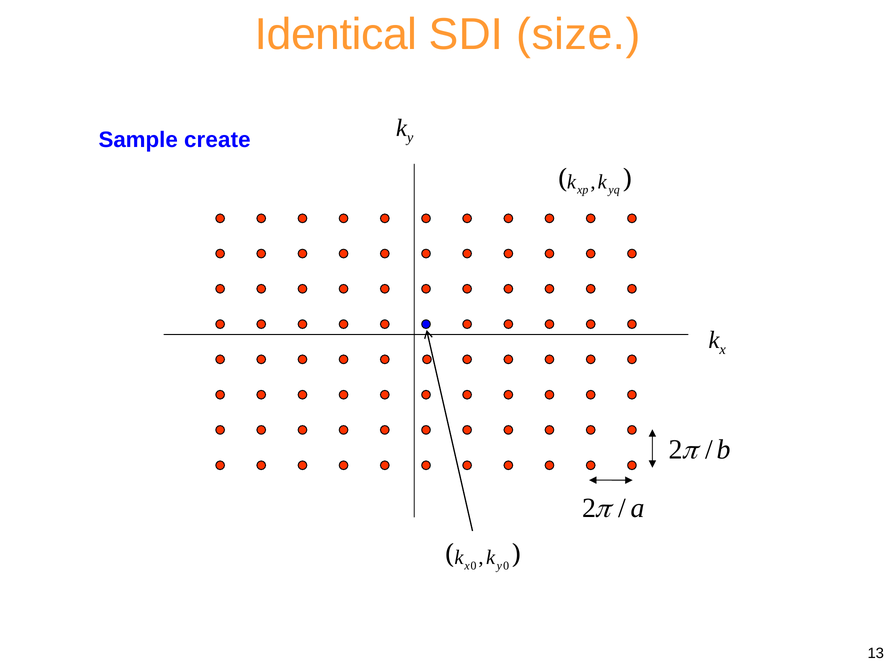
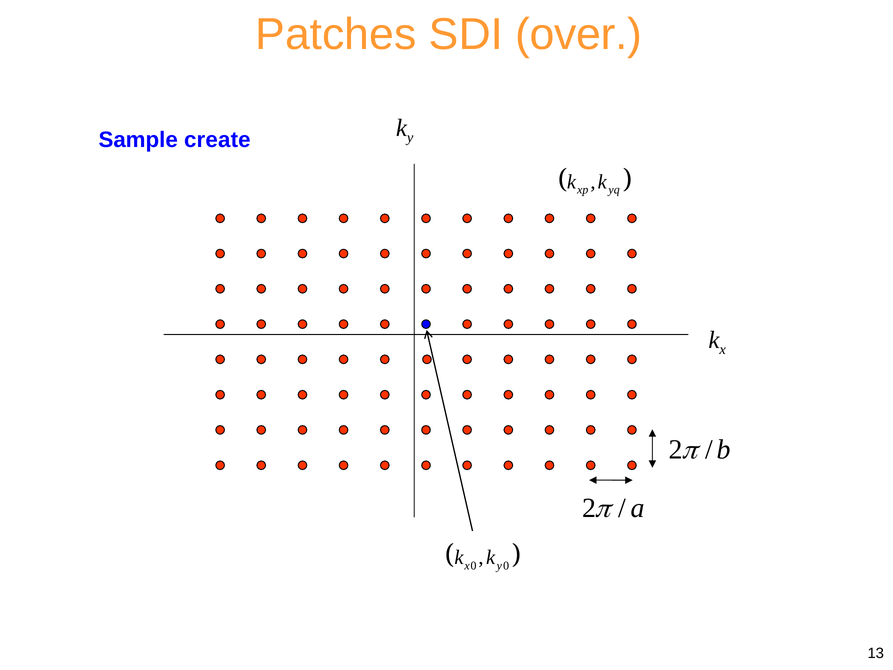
Identical: Identical -> Patches
size: size -> over
